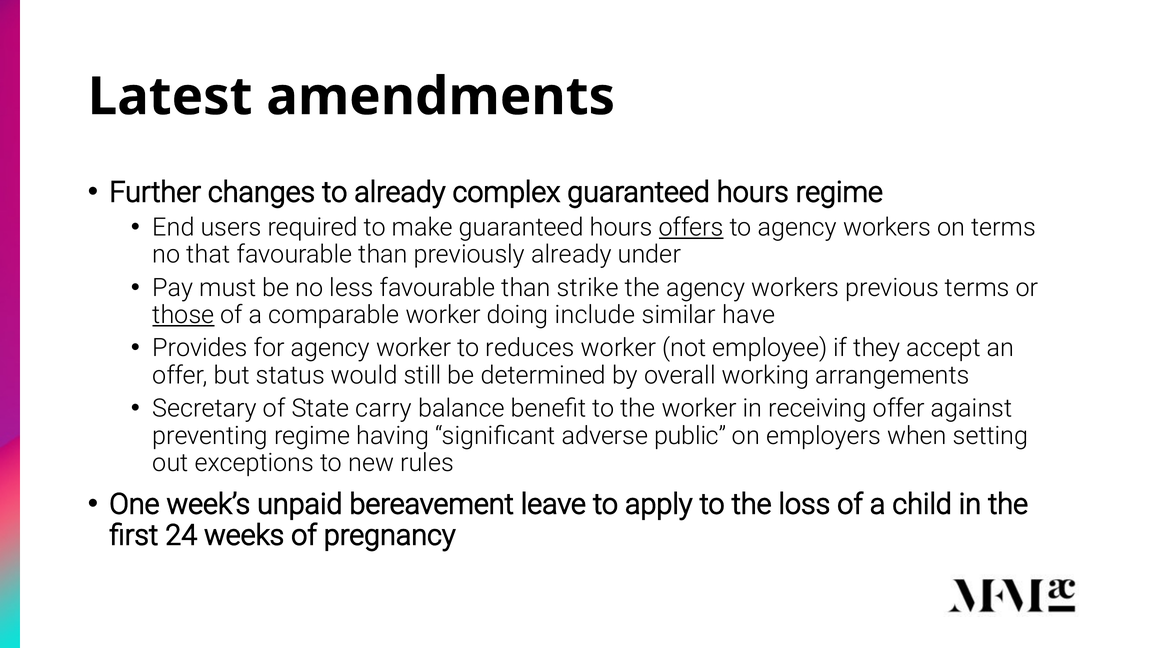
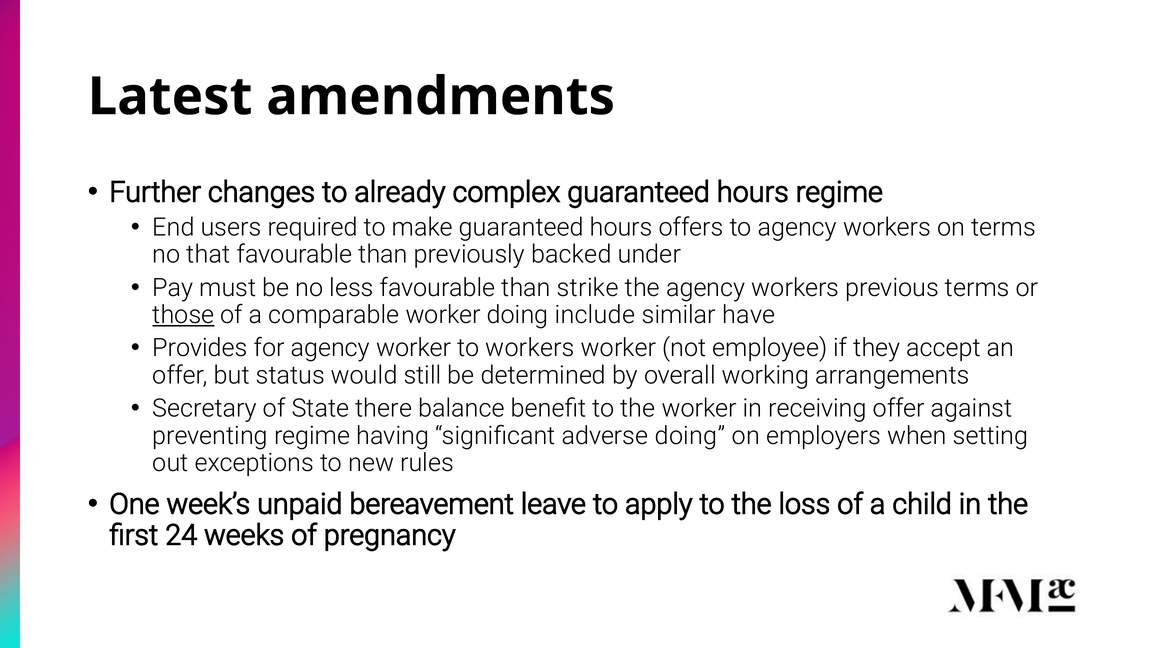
offers underline: present -> none
previously already: already -> backed
to reduces: reduces -> workers
carry: carry -> there
adverse public: public -> doing
